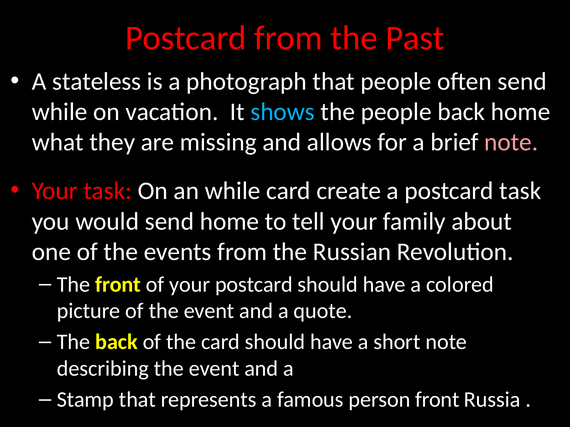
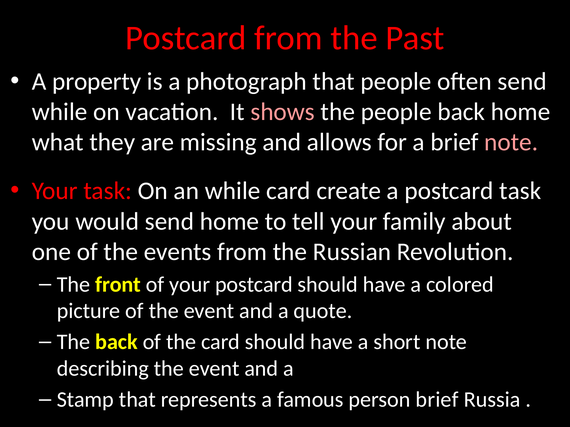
stateless: stateless -> property
shows colour: light blue -> pink
person front: front -> brief
